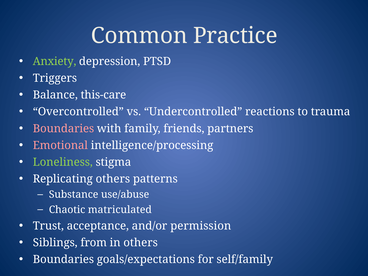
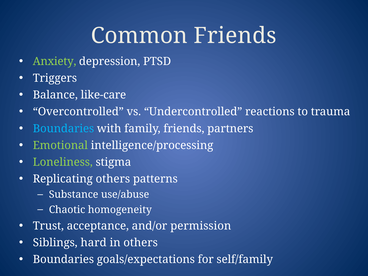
Common Practice: Practice -> Friends
this-care: this-care -> like-care
Boundaries at (63, 129) colour: pink -> light blue
Emotional colour: pink -> light green
matriculated: matriculated -> homogeneity
from: from -> hard
